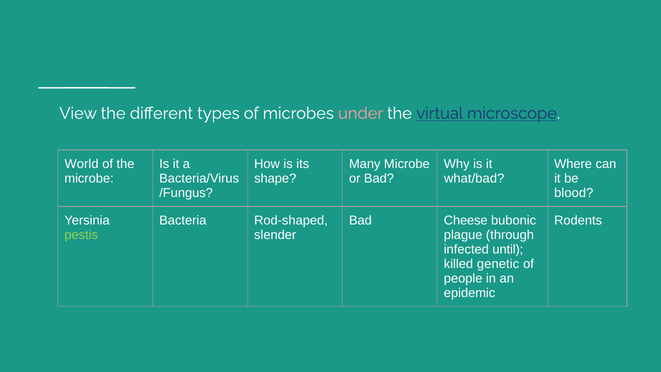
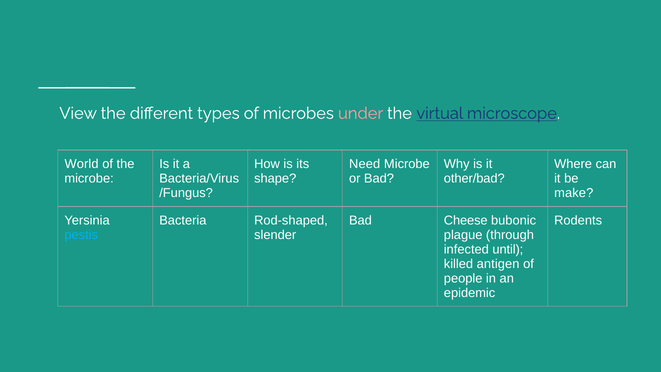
Many: Many -> Need
what/bad: what/bad -> other/bad
blood: blood -> make
pestis colour: light green -> light blue
genetic: genetic -> antigen
